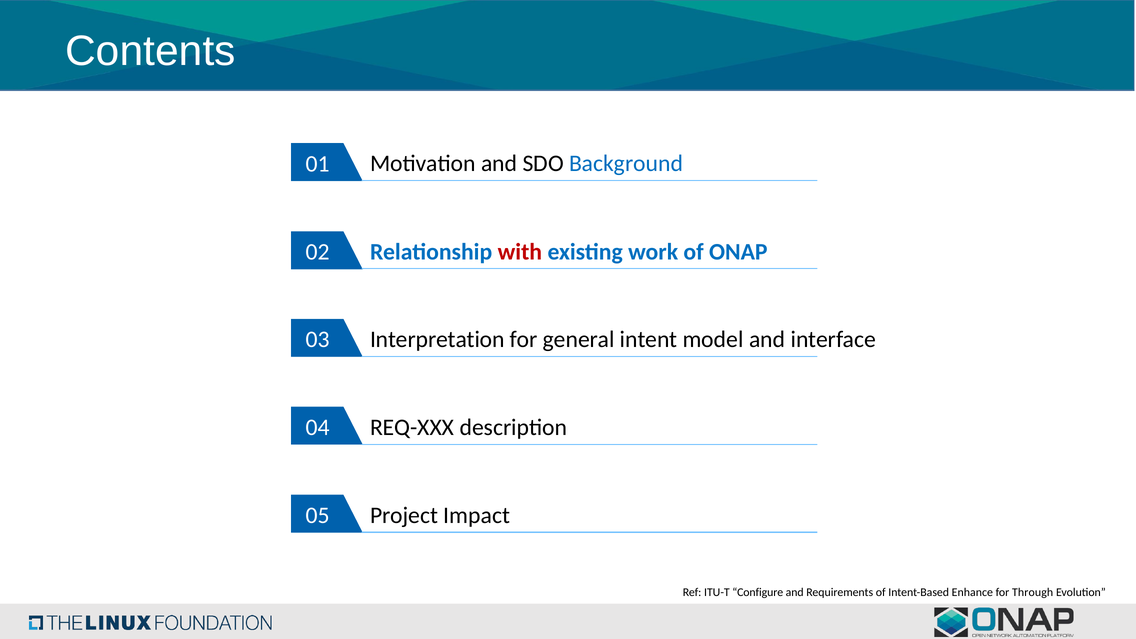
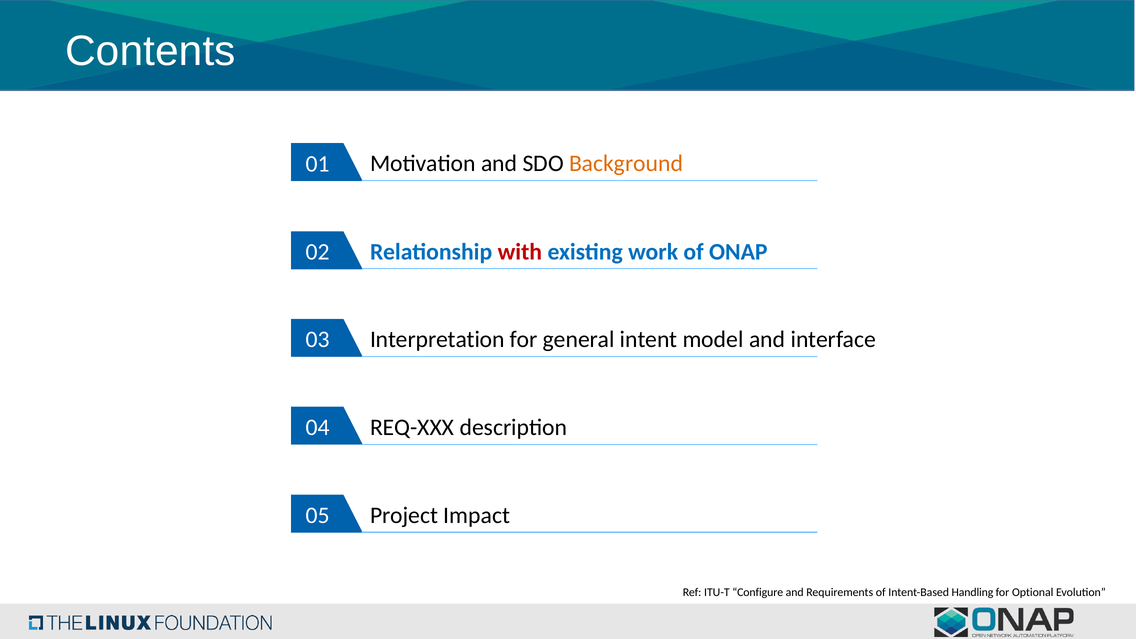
Background colour: blue -> orange
Enhance: Enhance -> Handling
Through: Through -> Optional
